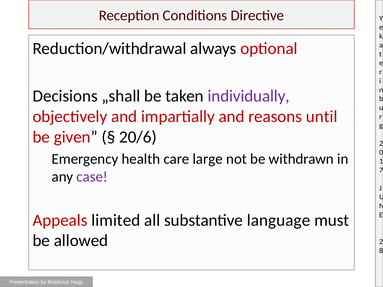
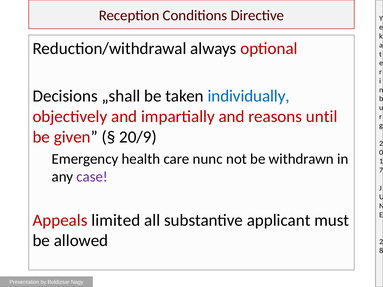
individually colour: purple -> blue
20/6: 20/6 -> 20/9
large: large -> nunc
language: language -> applicant
